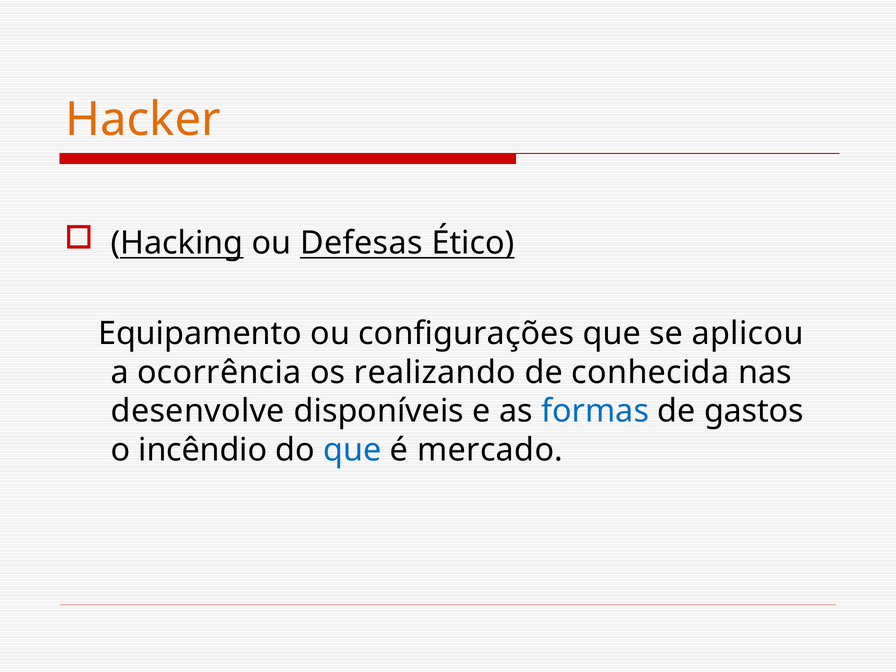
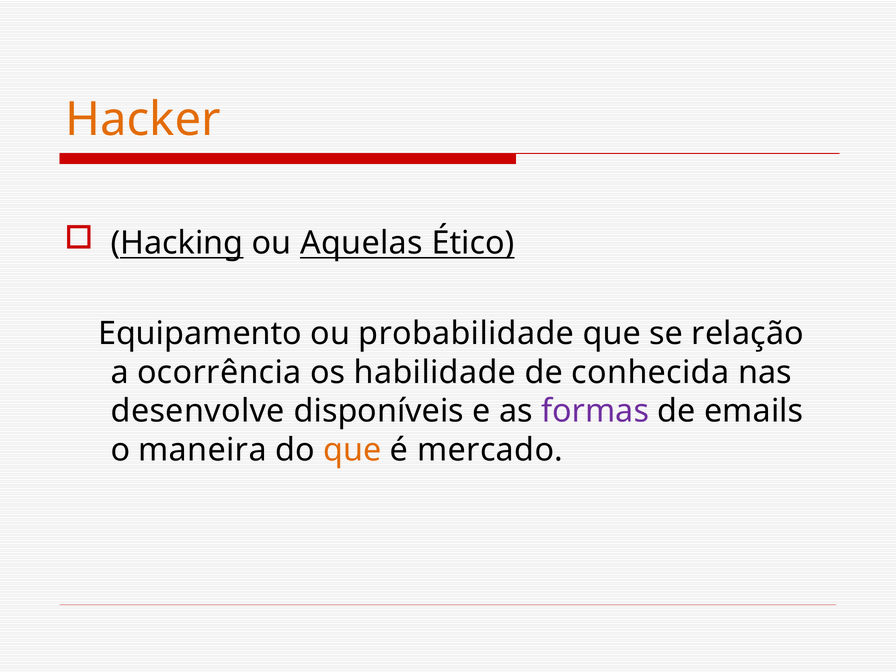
Defesas: Defesas -> Aquelas
configurações: configurações -> probabilidade
aplicou: aplicou -> relação
realizando: realizando -> habilidade
formas colour: blue -> purple
gastos: gastos -> emails
incêndio: incêndio -> maneira
que at (352, 450) colour: blue -> orange
